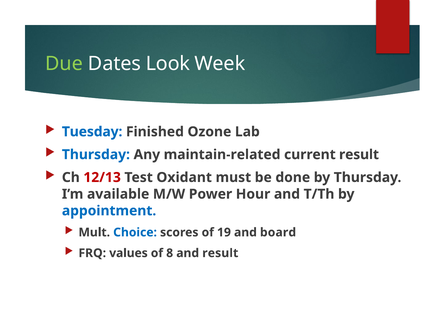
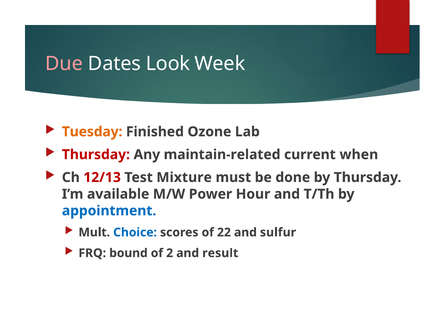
Due colour: light green -> pink
Tuesday colour: blue -> orange
Thursday at (96, 155) colour: blue -> red
current result: result -> when
Oxidant: Oxidant -> Mixture
19: 19 -> 22
board: board -> sulfur
values: values -> bound
8: 8 -> 2
